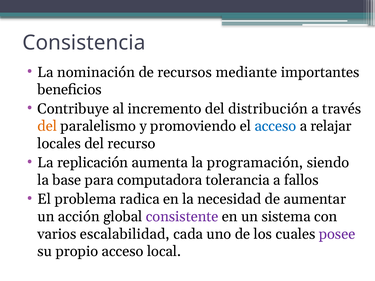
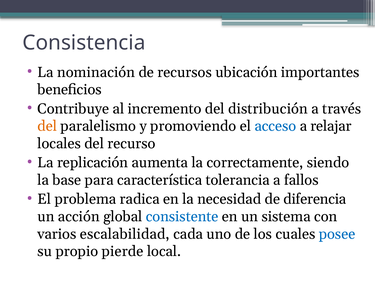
mediante: mediante -> ubicación
programación: programación -> correctamente
computadora: computadora -> característica
aumentar: aumentar -> diferencia
consistente colour: purple -> blue
posee colour: purple -> blue
propio acceso: acceso -> pierde
